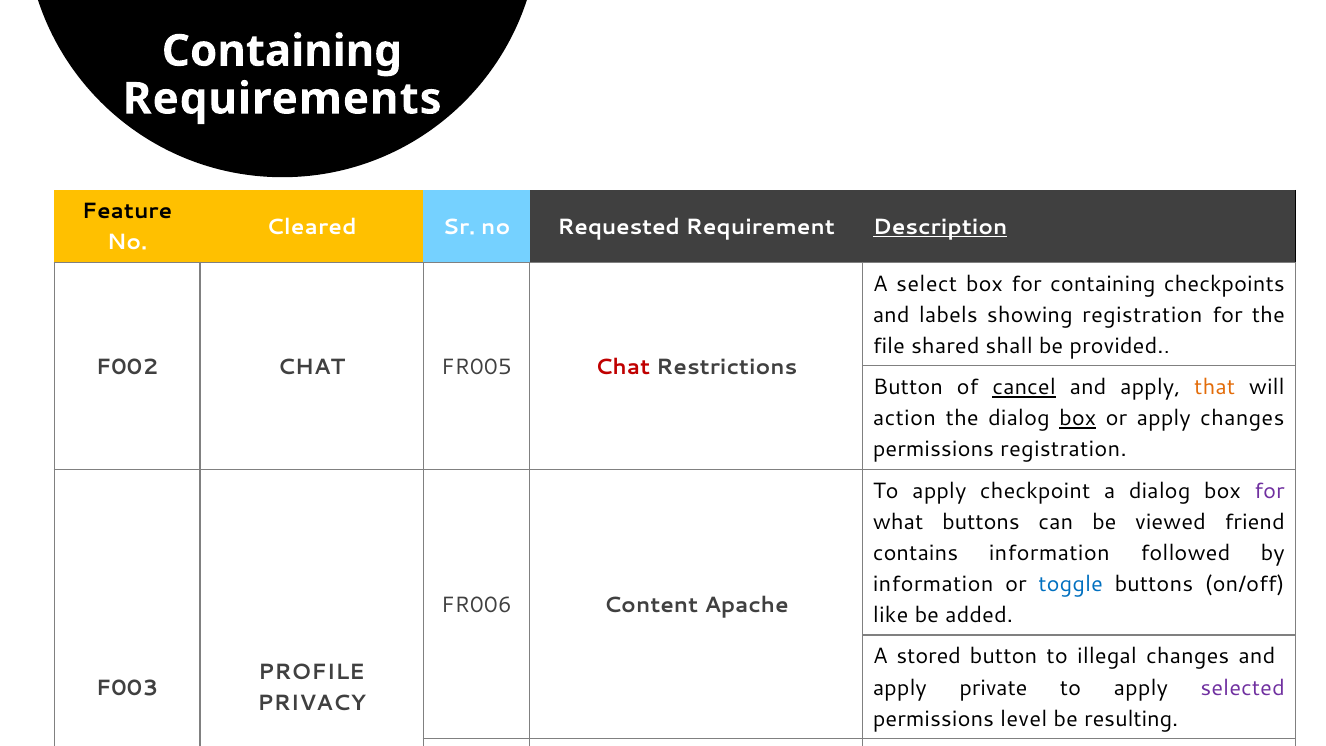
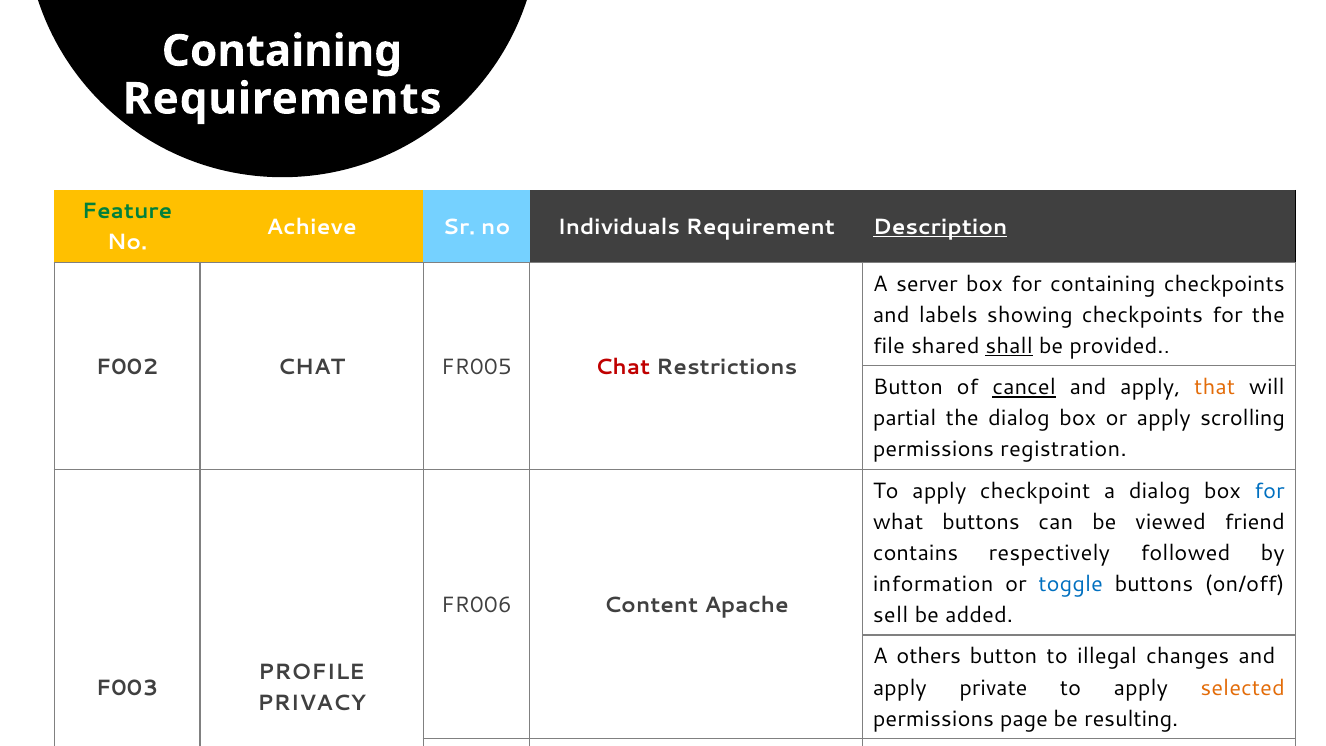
Feature colour: black -> green
Cleared: Cleared -> Achieve
Requested: Requested -> Individuals
select: select -> server
showing registration: registration -> checkpoints
shall underline: none -> present
action: action -> partial
box at (1078, 418) underline: present -> none
apply changes: changes -> scrolling
for at (1270, 491) colour: purple -> blue
contains information: information -> respectively
like: like -> sell
stored: stored -> others
selected colour: purple -> orange
level: level -> page
